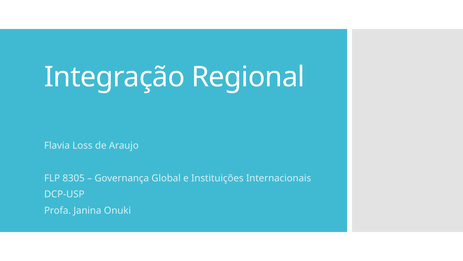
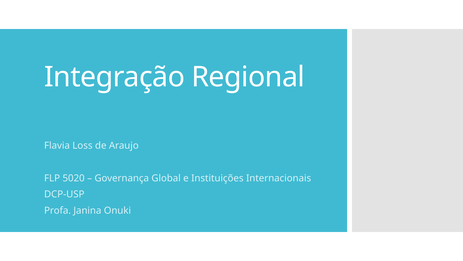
8305: 8305 -> 5020
